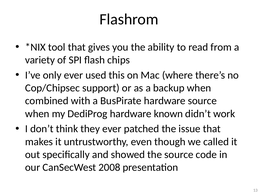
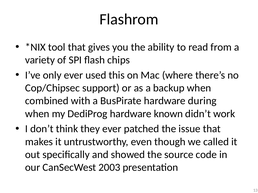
hardware source: source -> during
2008: 2008 -> 2003
